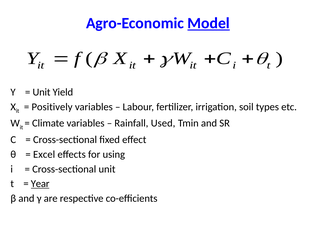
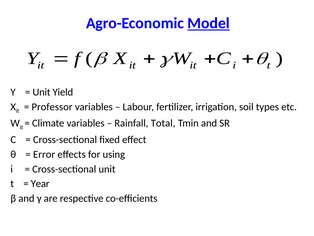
Positively: Positively -> Professor
Used: Used -> Total
Excel: Excel -> Error
Year underline: present -> none
